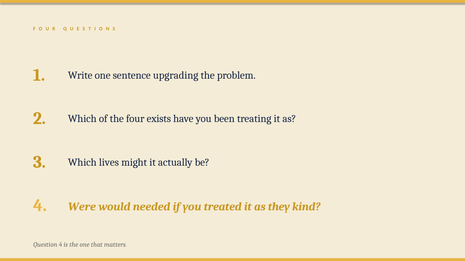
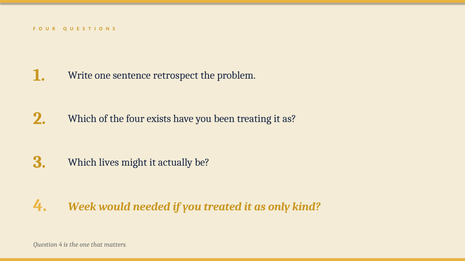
upgrading: upgrading -> retrospect
Were: Were -> Week
they: they -> only
